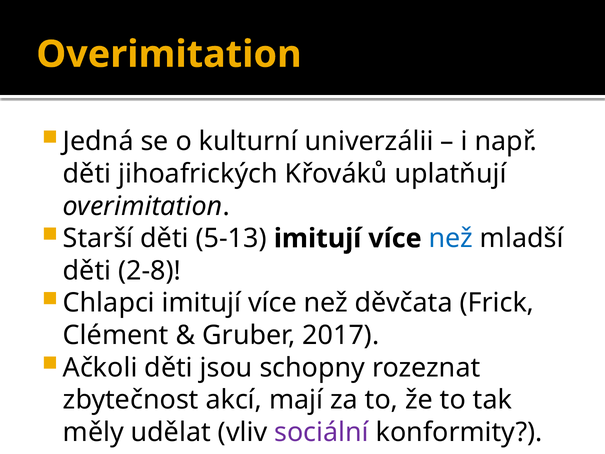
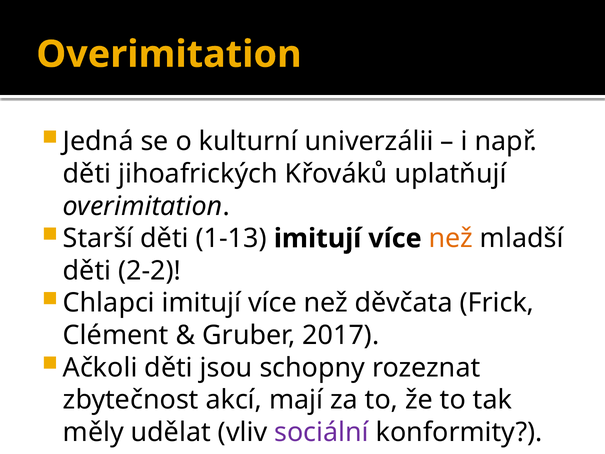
5-13: 5-13 -> 1-13
než at (451, 238) colour: blue -> orange
2-8: 2-8 -> 2-2
